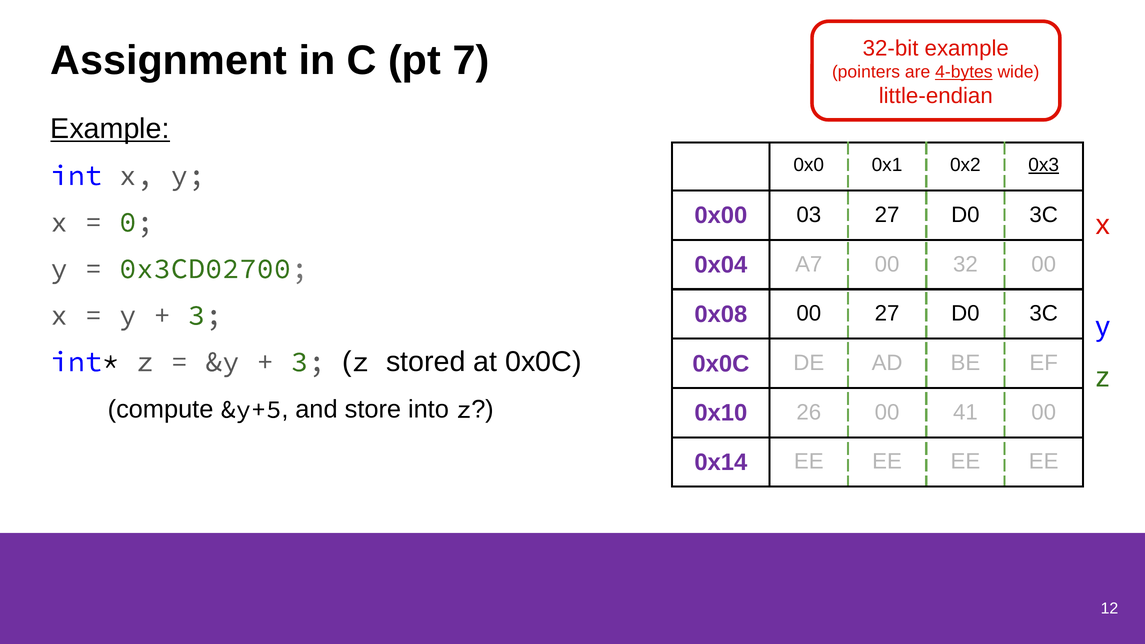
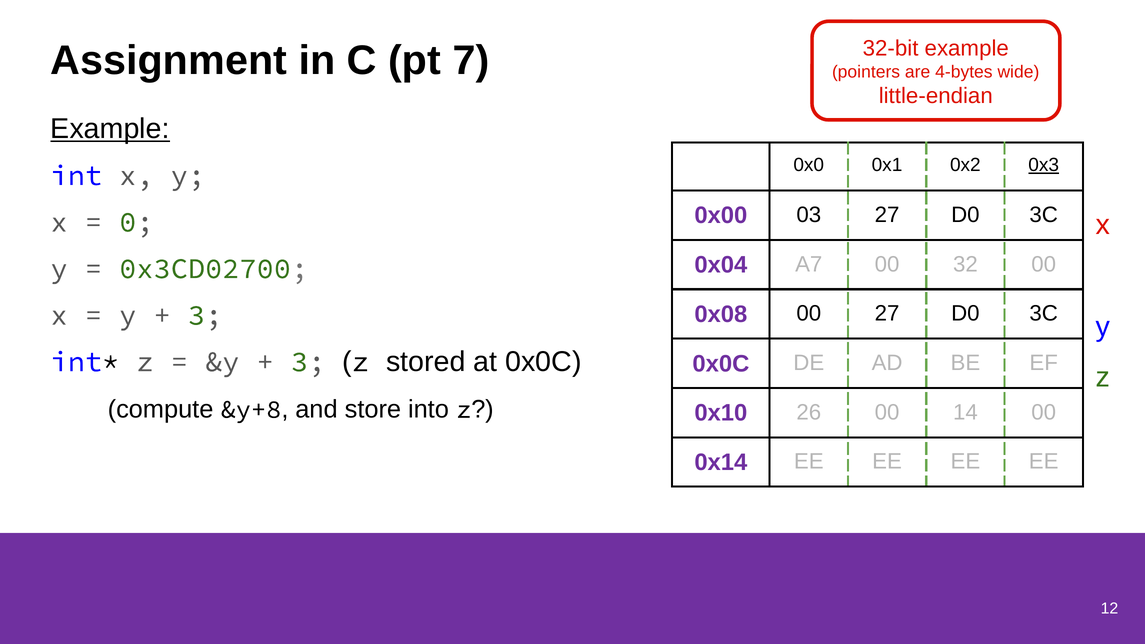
4-bytes underline: present -> none
&y+5: &y+5 -> &y+8
41: 41 -> 14
